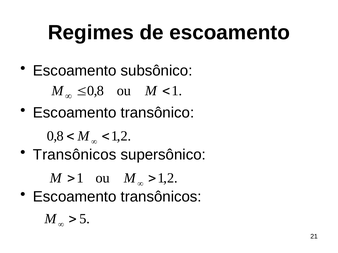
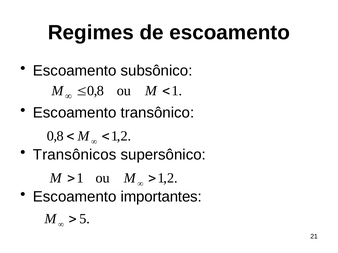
Escoamento transônicos: transônicos -> importantes
